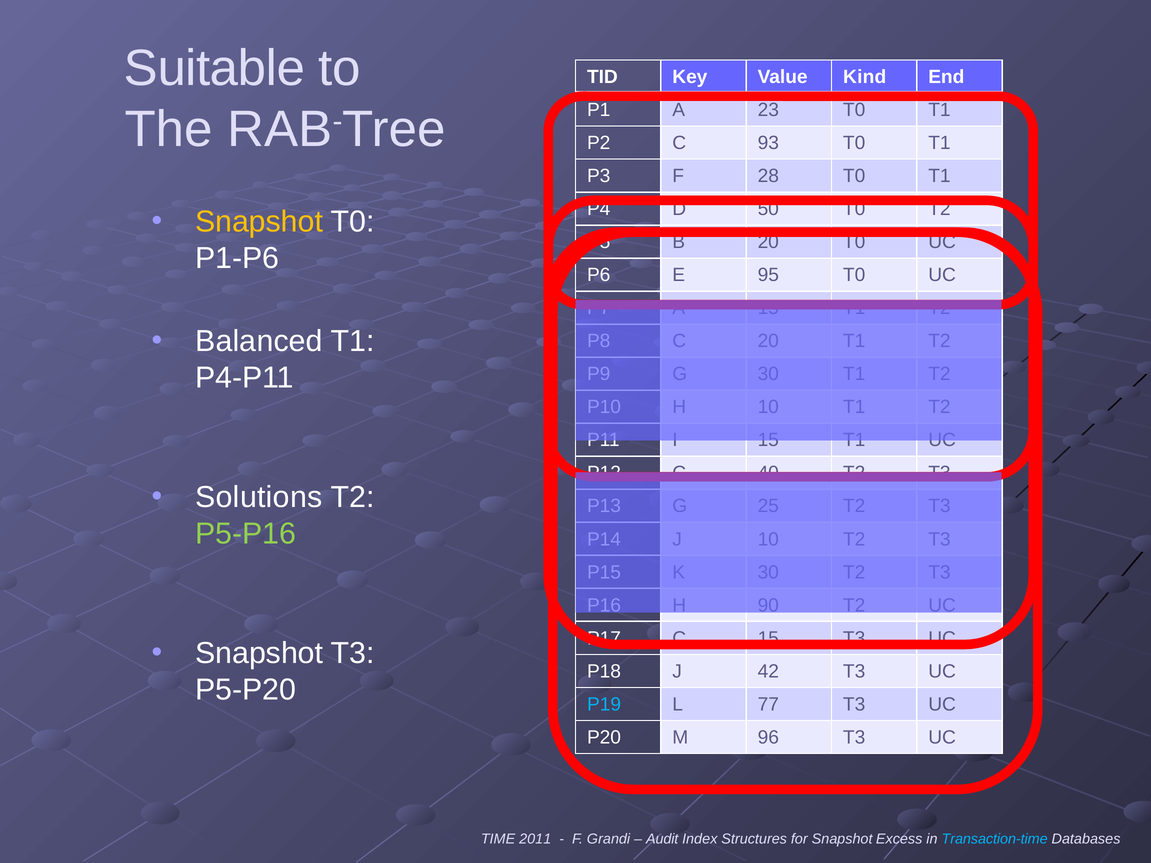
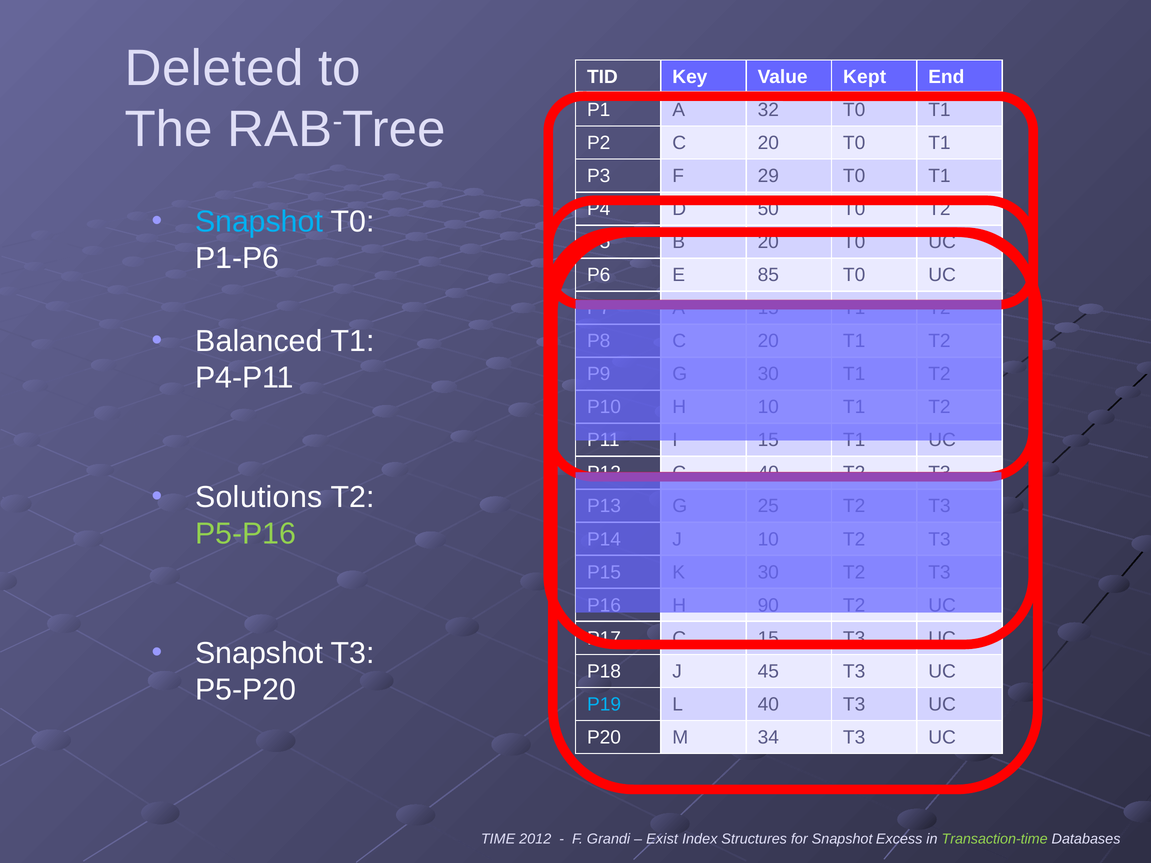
Suitable: Suitable -> Deleted
Kind: Kind -> Kept
23: 23 -> 32
P2 C 93: 93 -> 20
28: 28 -> 29
Snapshot at (259, 222) colour: yellow -> light blue
95: 95 -> 85
42: 42 -> 45
L 77: 77 -> 40
96: 96 -> 34
2011: 2011 -> 2012
Audit: Audit -> Exist
Transaction-time colour: light blue -> light green
